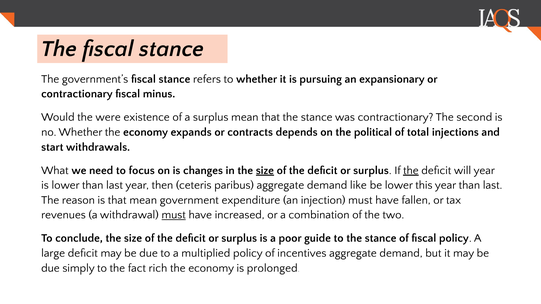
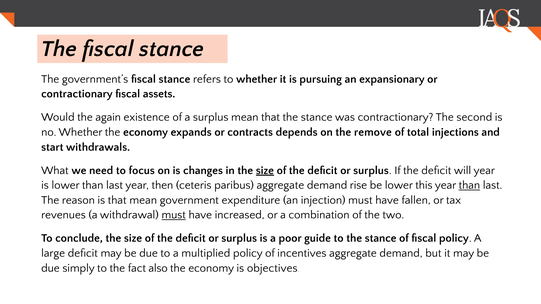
minus: minus -> assets
were: were -> again
political: political -> remove
the at (411, 170) underline: present -> none
like: like -> rise
than at (469, 185) underline: none -> present
rich: rich -> also
prolonged: prolonged -> objectives
